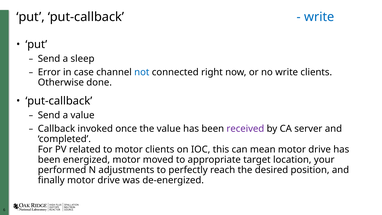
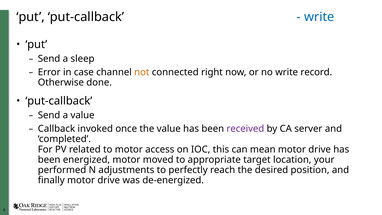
not colour: blue -> orange
write clients: clients -> record
motor clients: clients -> access
